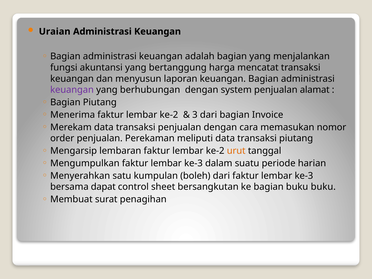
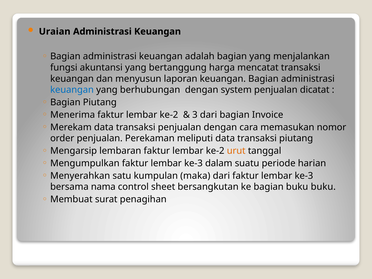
keuangan at (72, 90) colour: purple -> blue
alamat: alamat -> dicatat
boleh: boleh -> maka
dapat: dapat -> nama
